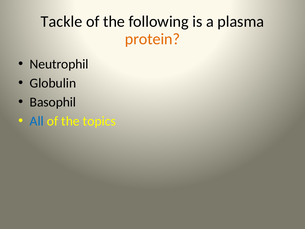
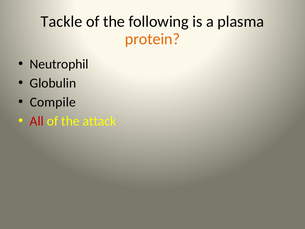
Basophil: Basophil -> Compile
All colour: blue -> red
topics: topics -> attack
